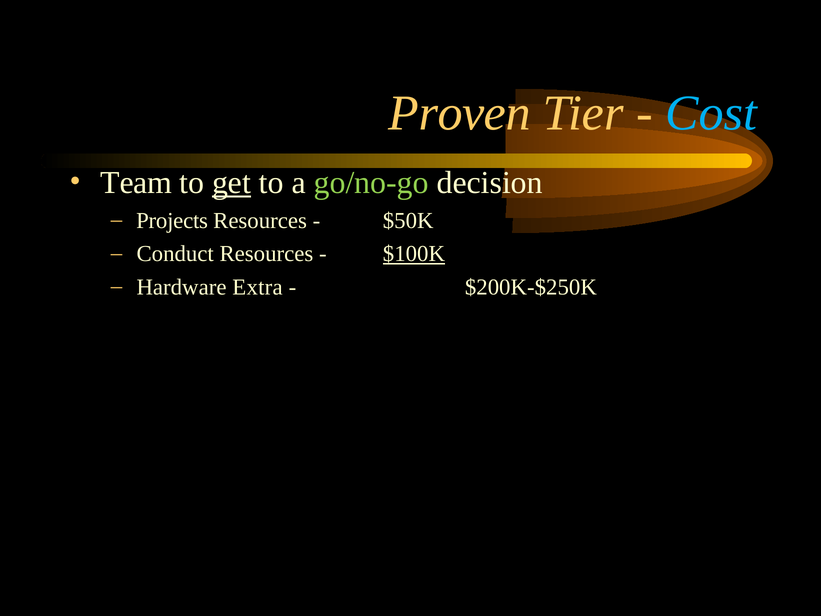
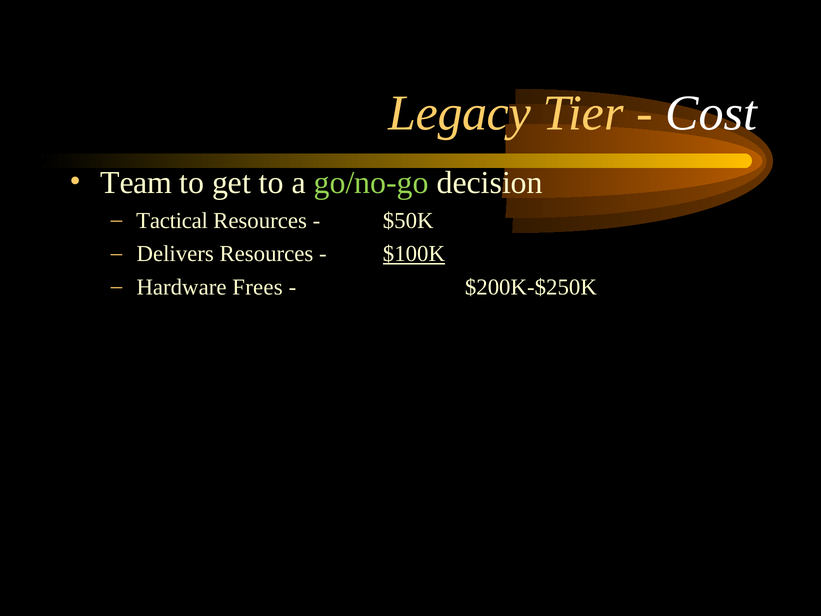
Proven: Proven -> Legacy
Cost colour: light blue -> white
get underline: present -> none
Projects: Projects -> Tactical
Conduct: Conduct -> Delivers
Extra: Extra -> Frees
